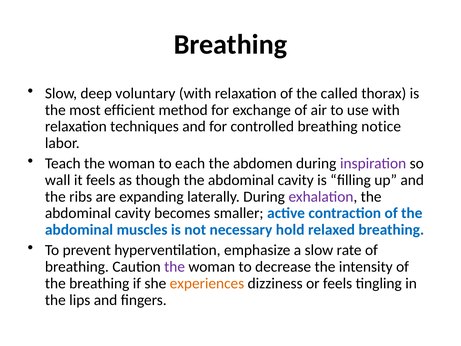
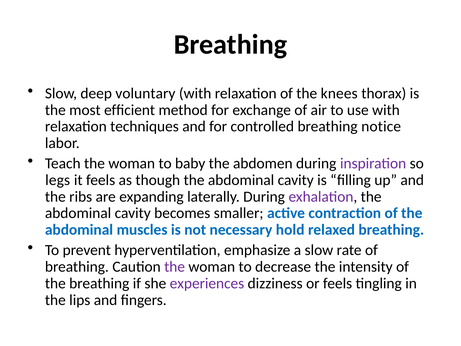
called: called -> knees
each: each -> baby
wall: wall -> legs
experiences colour: orange -> purple
